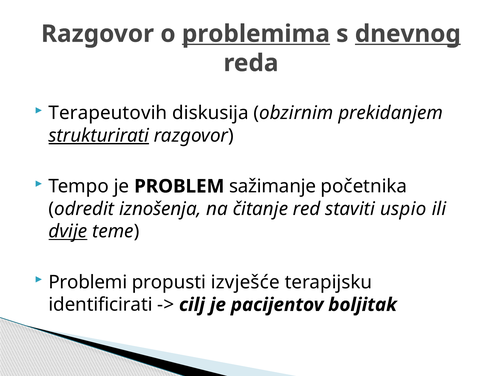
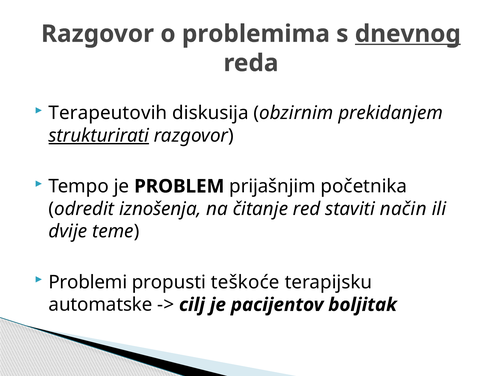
problemima underline: present -> none
sažimanje: sažimanje -> prijašnjim
uspio: uspio -> način
dvije underline: present -> none
izvješće: izvješće -> teškoće
identificirati: identificirati -> automatske
